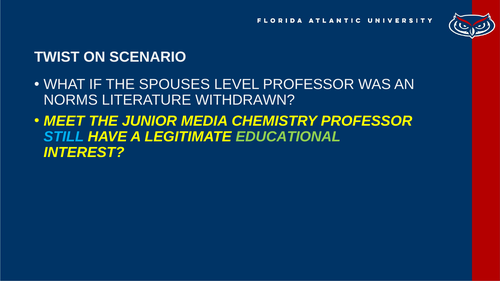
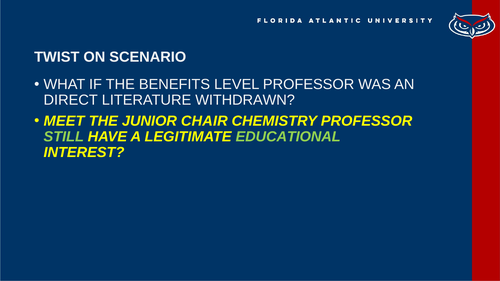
SPOUSES: SPOUSES -> BENEFITS
NORMS: NORMS -> DIRECT
MEDIA: MEDIA -> CHAIR
STILL colour: light blue -> light green
